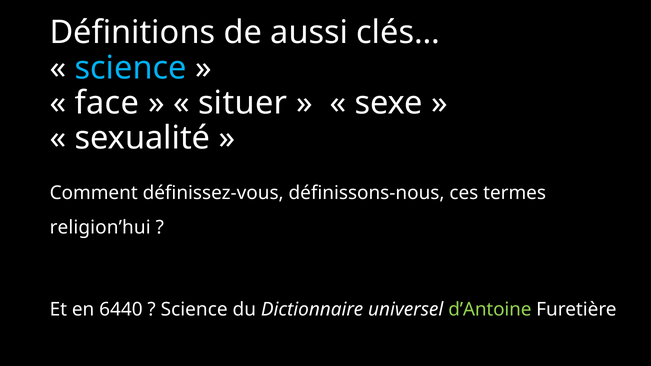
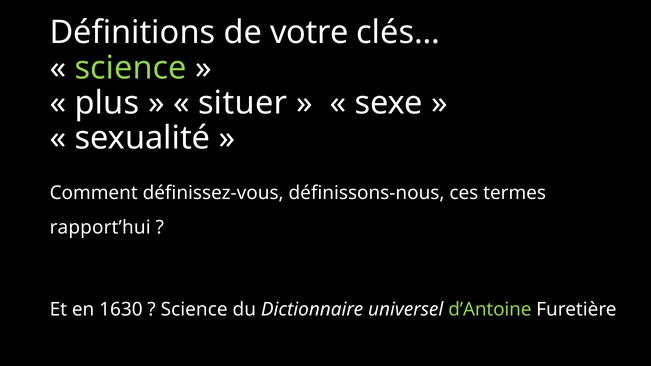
aussi: aussi -> votre
science at (131, 68) colour: light blue -> light green
face: face -> plus
religion’hui: religion’hui -> rapport’hui
6440: 6440 -> 1630
